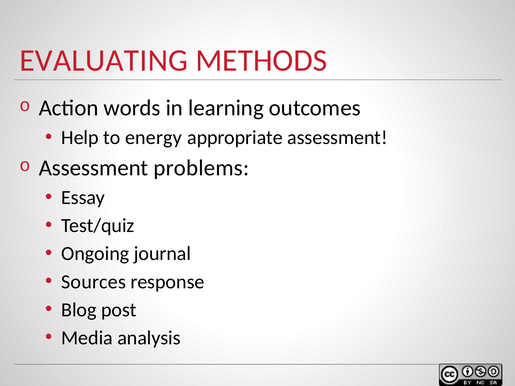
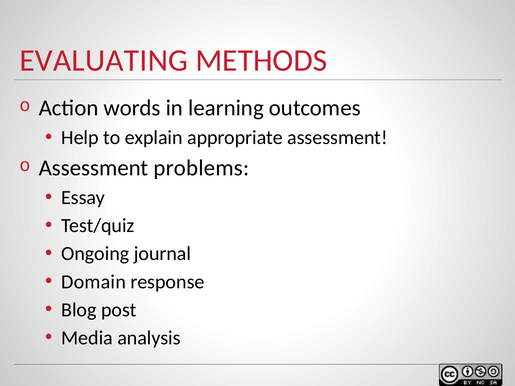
energy: energy -> explain
Sources: Sources -> Domain
